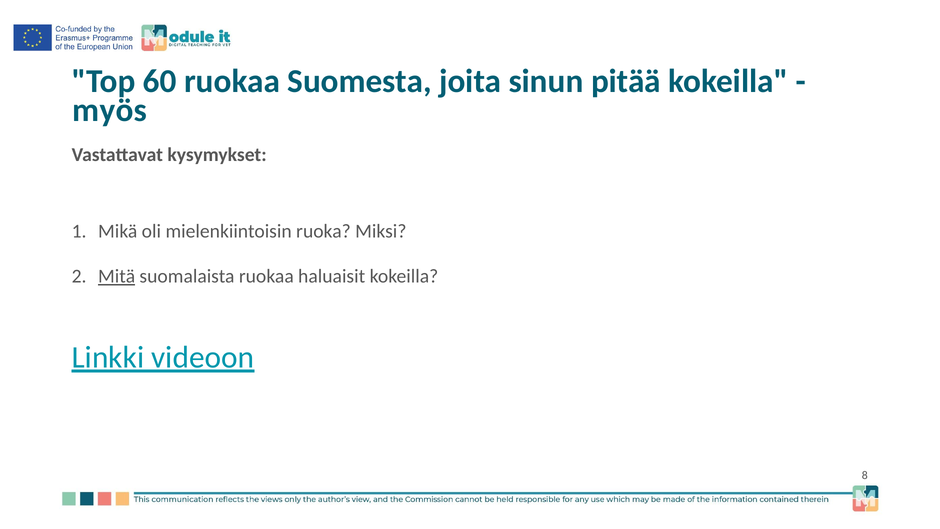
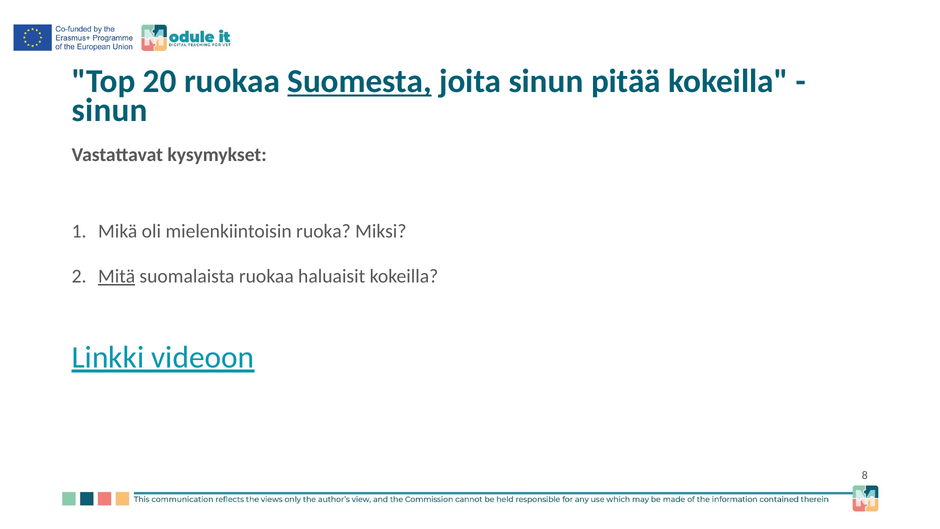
60: 60 -> 20
Suomesta underline: none -> present
myös at (110, 110): myös -> sinun
